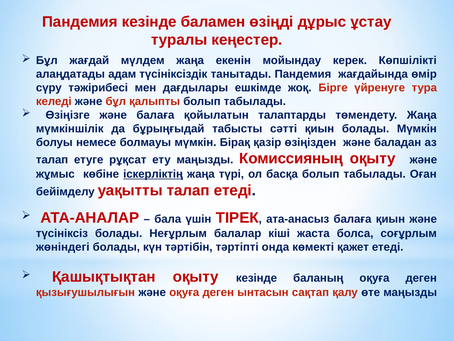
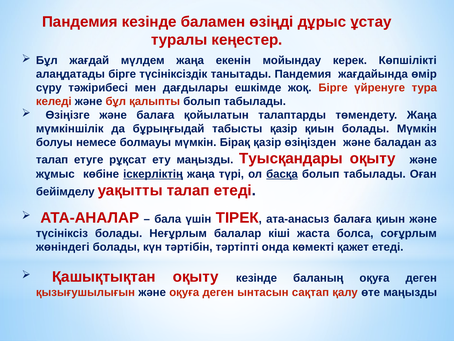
алаңдатады адам: адам -> бірге
табысты сәтті: сәтті -> қазір
Комиссияның: Комиссияның -> Туысқандары
басқа underline: none -> present
